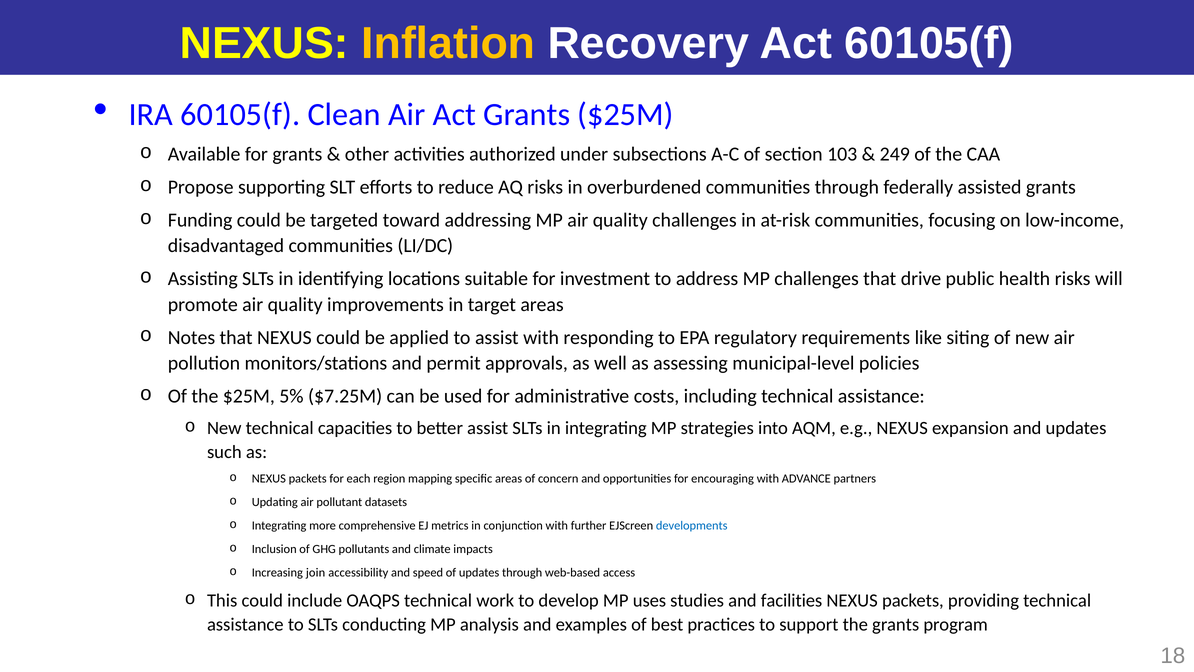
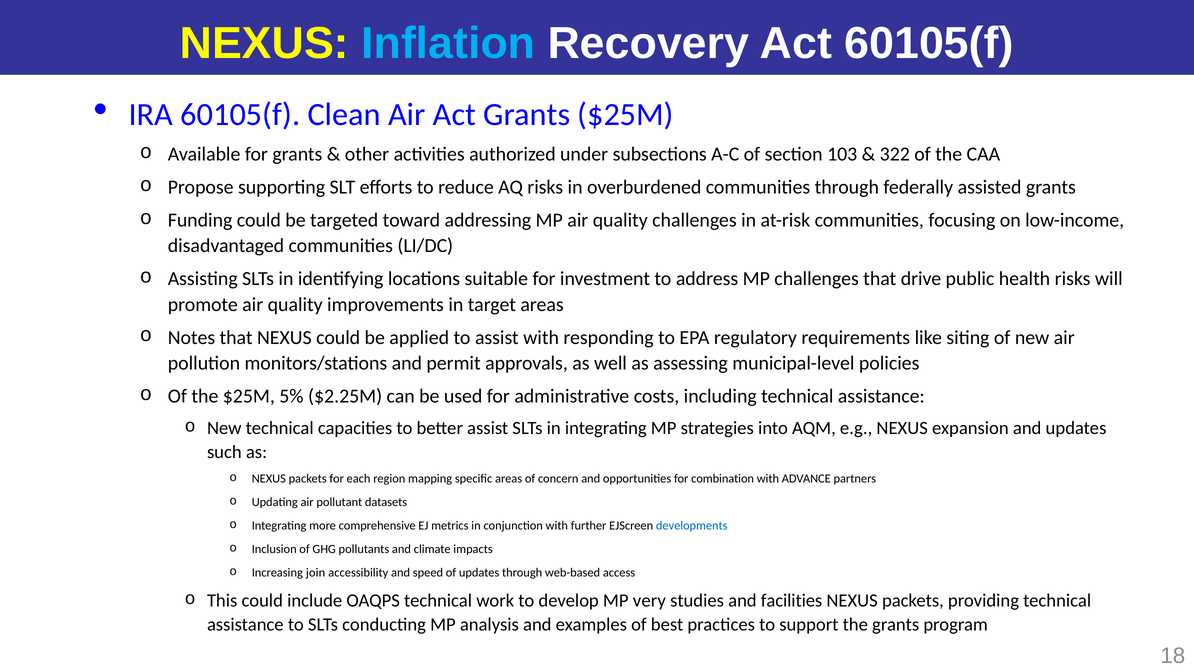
Inflation colour: yellow -> light blue
249: 249 -> 322
$7.25M: $7.25M -> $2.25M
encouraging: encouraging -> combination
uses: uses -> very
